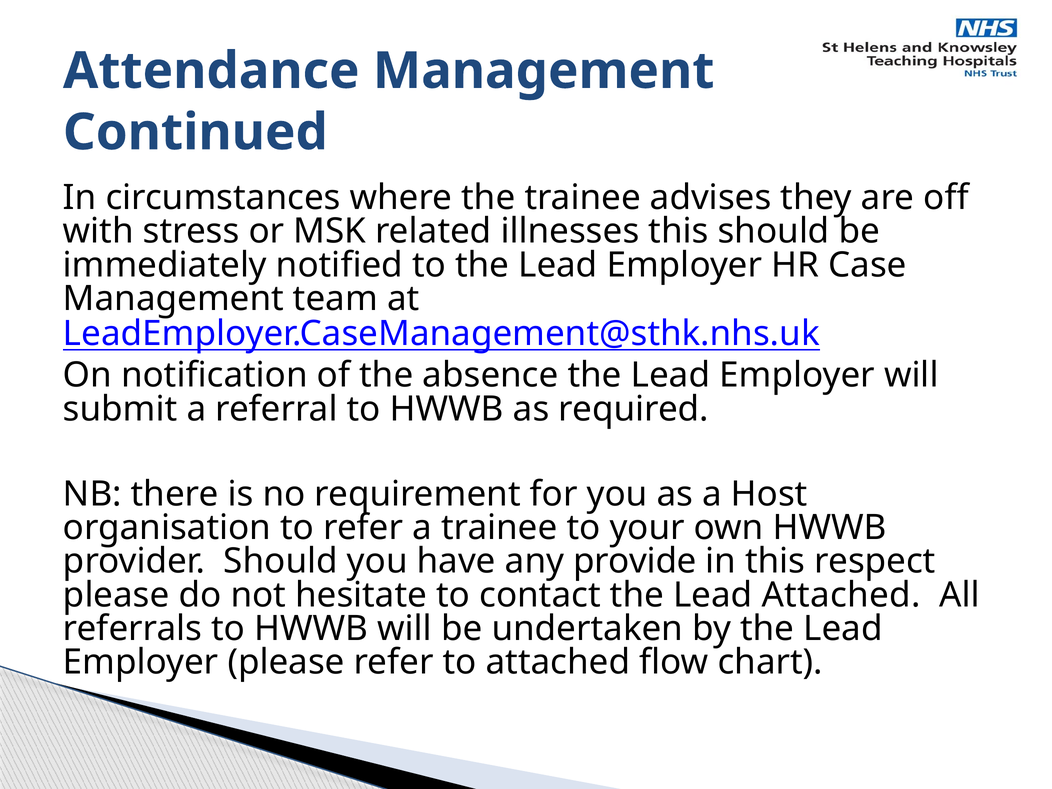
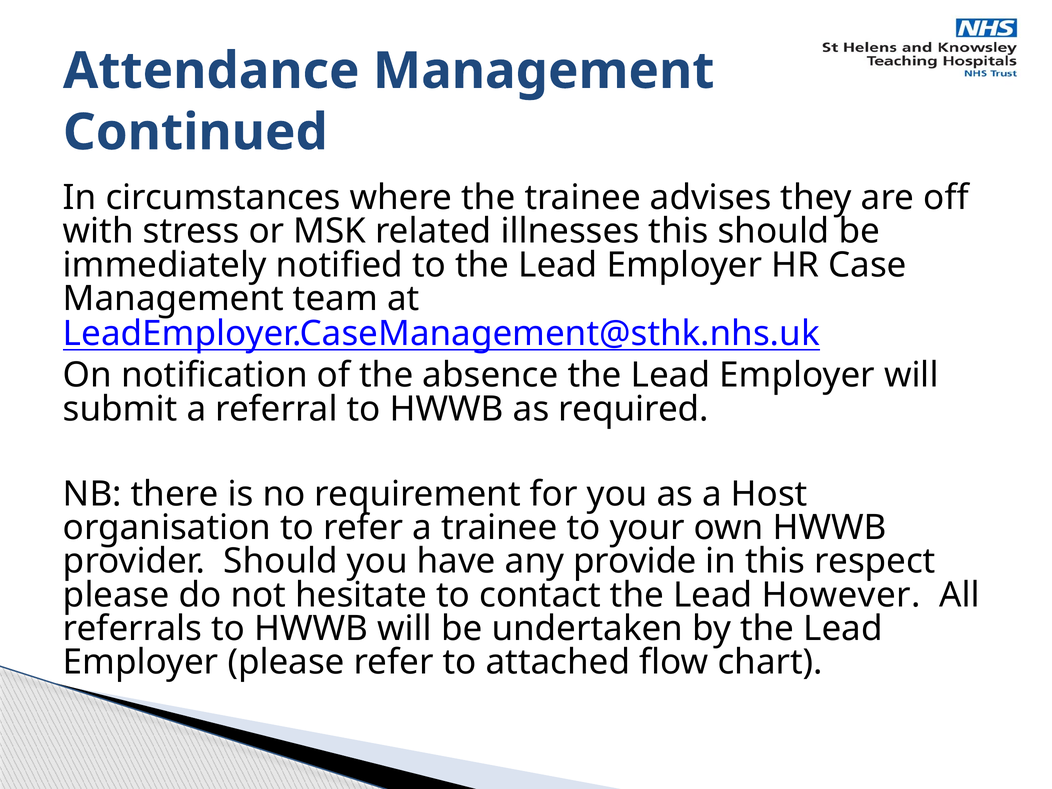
Lead Attached: Attached -> However
